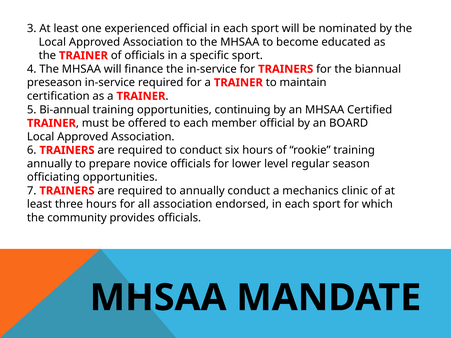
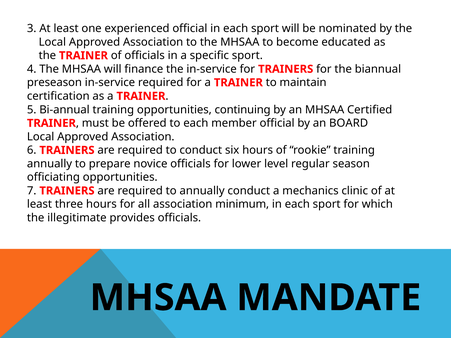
endorsed: endorsed -> minimum
community: community -> illegitimate
